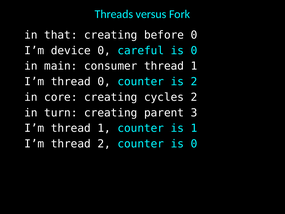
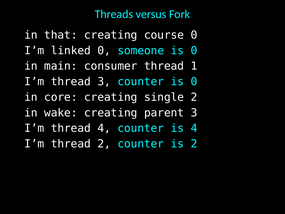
before: before -> course
device: device -> linked
careful: careful -> someone
thread 0: 0 -> 3
counter is 2: 2 -> 0
cycles: cycles -> single
turn: turn -> wake
I’m thread 1: 1 -> 4
is 1: 1 -> 4
counter is 0: 0 -> 2
